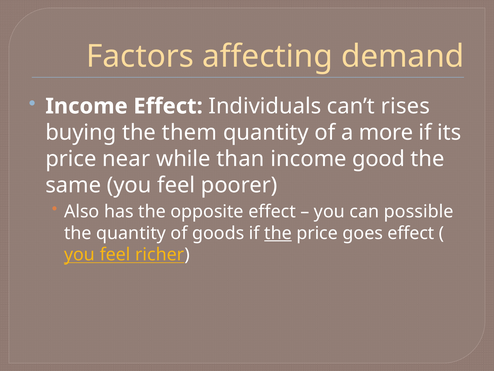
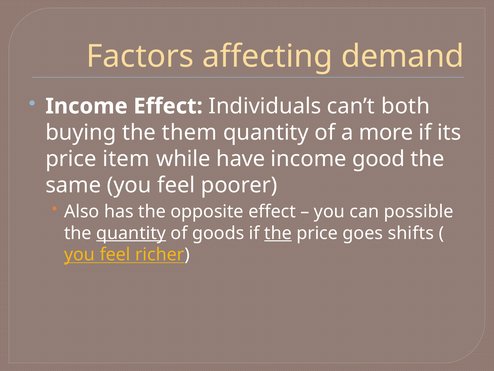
rises: rises -> both
near: near -> item
than: than -> have
quantity at (131, 233) underline: none -> present
goes effect: effect -> shifts
